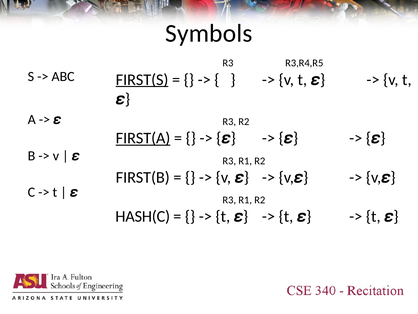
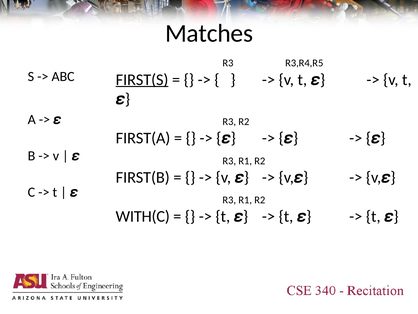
Symbols: Symbols -> Matches
FIRST(A underline: present -> none
HASH(C: HASH(C -> WITH(C
